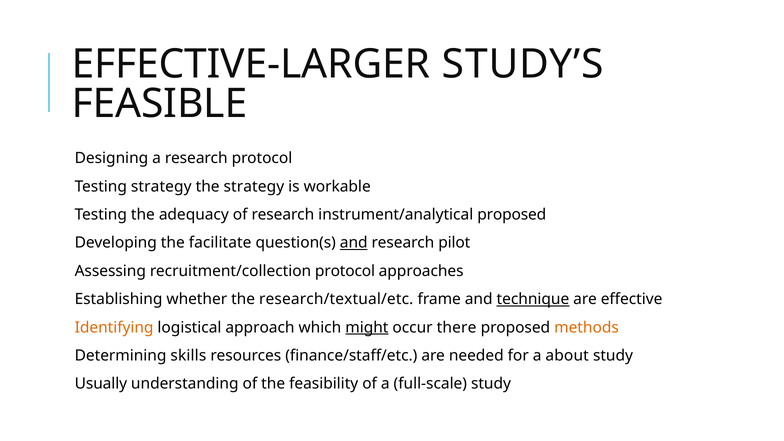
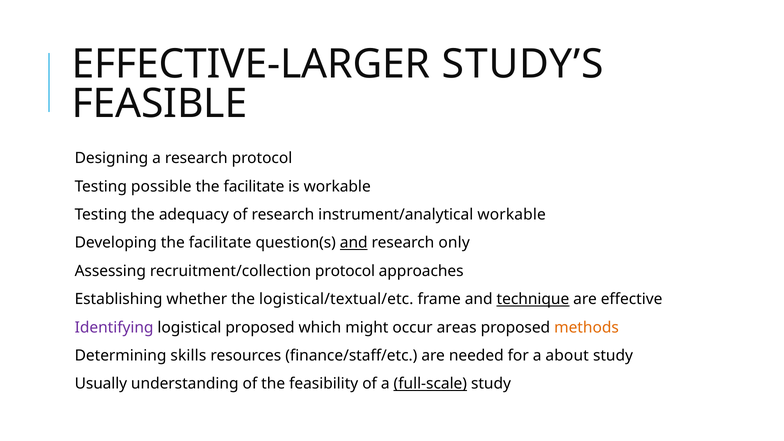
Testing strategy: strategy -> possible
strategy at (254, 186): strategy -> facilitate
instrument/analytical proposed: proposed -> workable
pilot: pilot -> only
research/textual/etc: research/textual/etc -> logistical/textual/etc
Identifying colour: orange -> purple
logistical approach: approach -> proposed
might underline: present -> none
there: there -> areas
full-scale underline: none -> present
